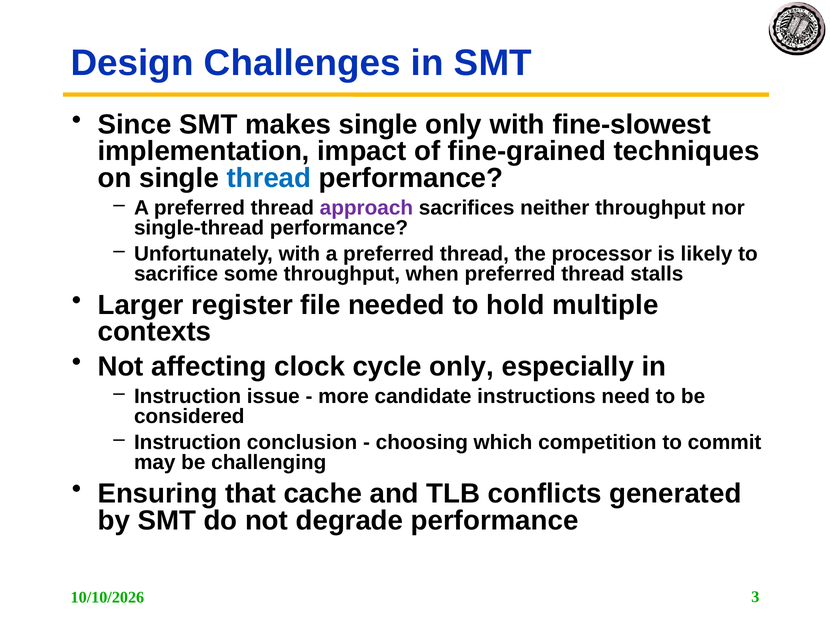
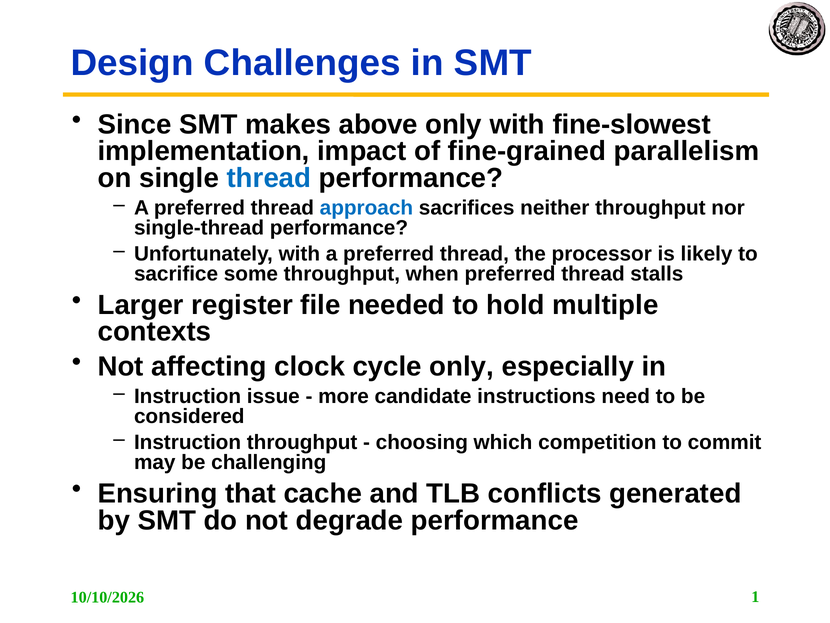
makes single: single -> above
techniques: techniques -> parallelism
approach colour: purple -> blue
Instruction conclusion: conclusion -> throughput
3: 3 -> 1
